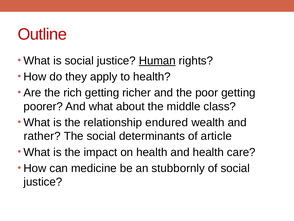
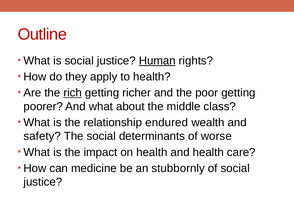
rich underline: none -> present
rather: rather -> safety
article: article -> worse
